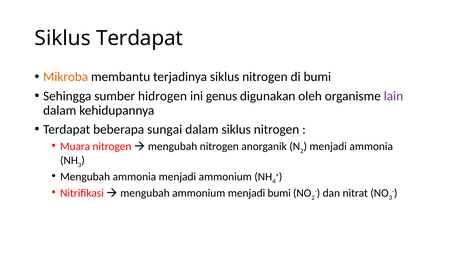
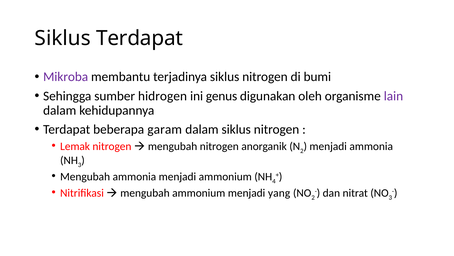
Mikroba colour: orange -> purple
sungai: sungai -> garam
Muara: Muara -> Lemak
menjadi bumi: bumi -> yang
